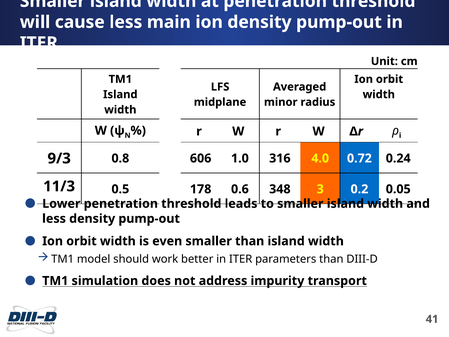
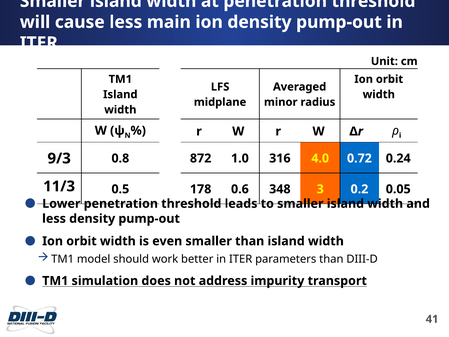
606: 606 -> 872
